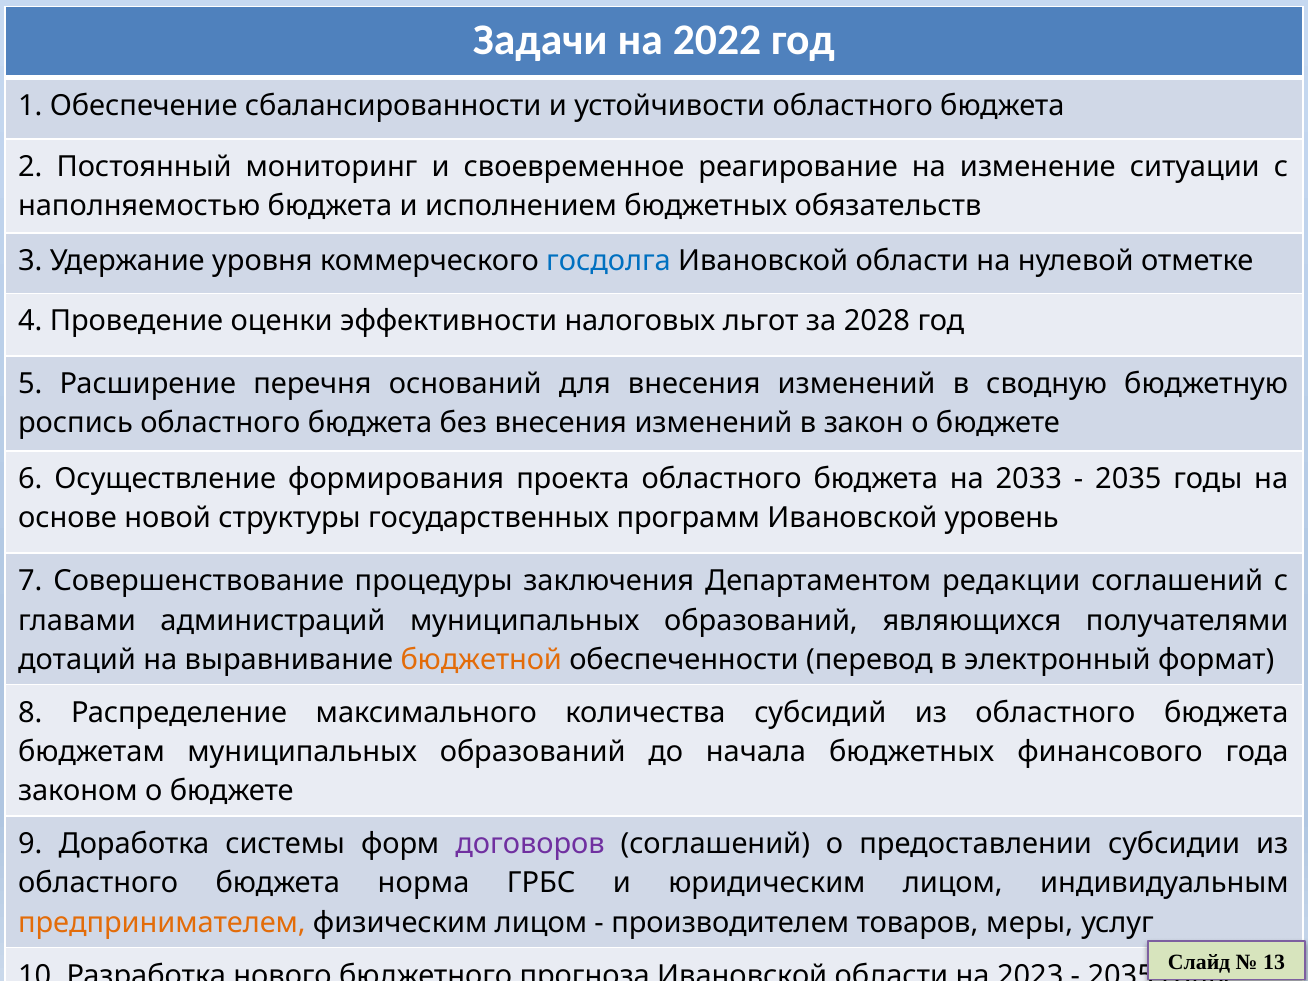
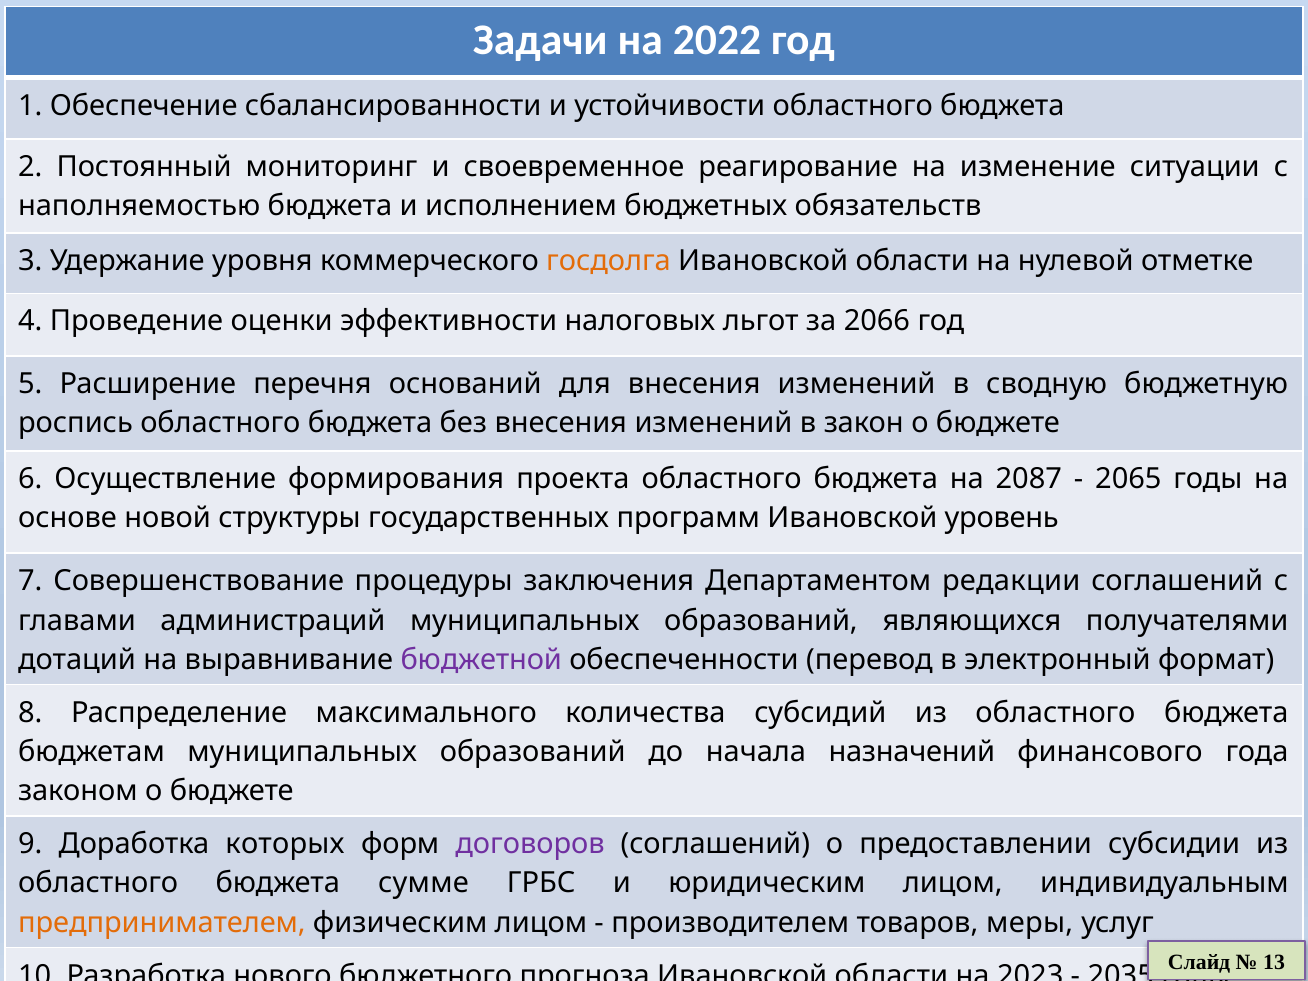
госдолга colour: blue -> orange
2028: 2028 -> 2066
2033: 2033 -> 2087
2035 at (1128, 479): 2035 -> 2065
бюджетной colour: orange -> purple
начала бюджетных: бюджетных -> назначений
системы: системы -> которых
норма: норма -> сумме
